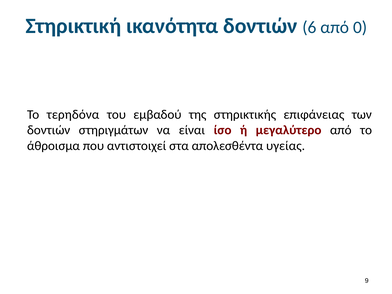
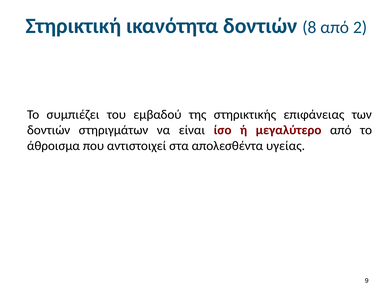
6: 6 -> 8
0: 0 -> 2
τερηδόνα: τερηδόνα -> συμπιέζει
